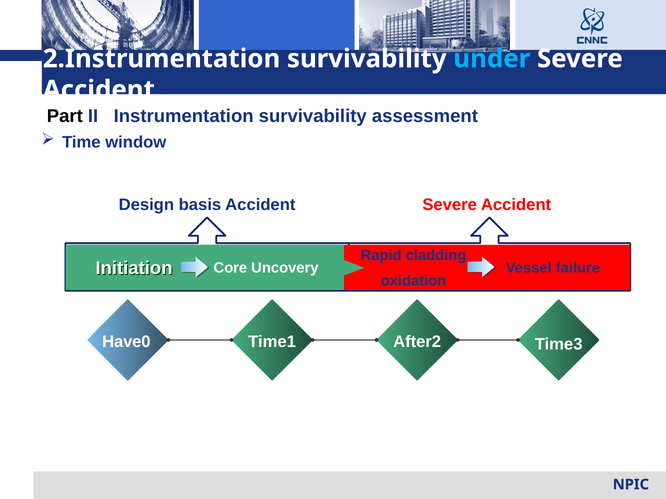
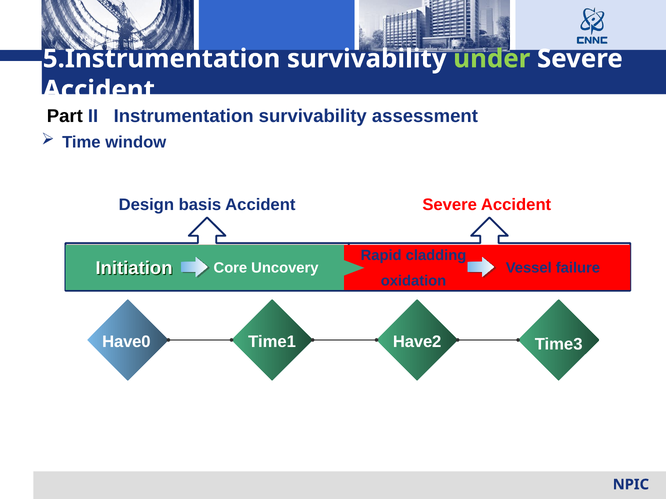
2.Instrumentation: 2.Instrumentation -> 5.Instrumentation
under colour: light blue -> light green
After2: After2 -> Have2
